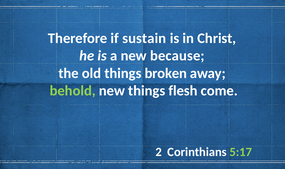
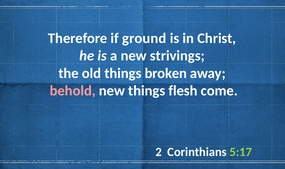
sustain: sustain -> ground
because: because -> strivings
behold colour: light green -> pink
